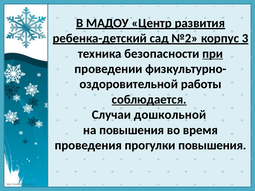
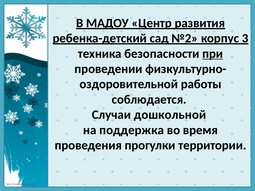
соблюдается underline: present -> none
на повышения: повышения -> поддержка
прогулки повышения: повышения -> территории
